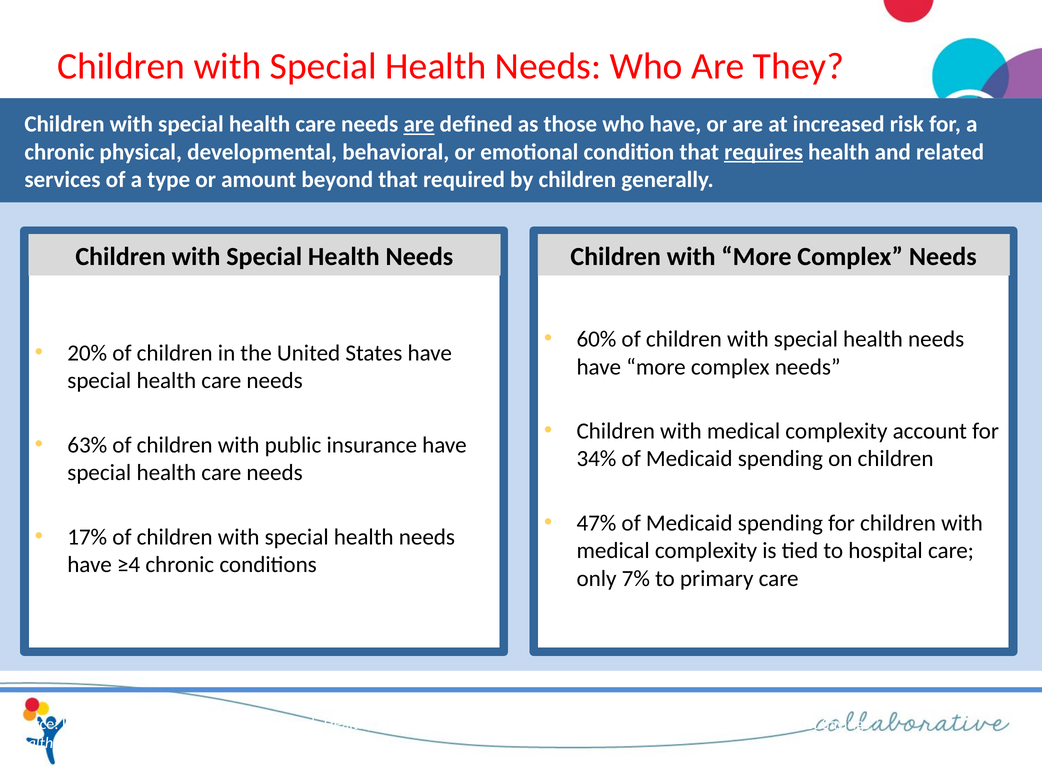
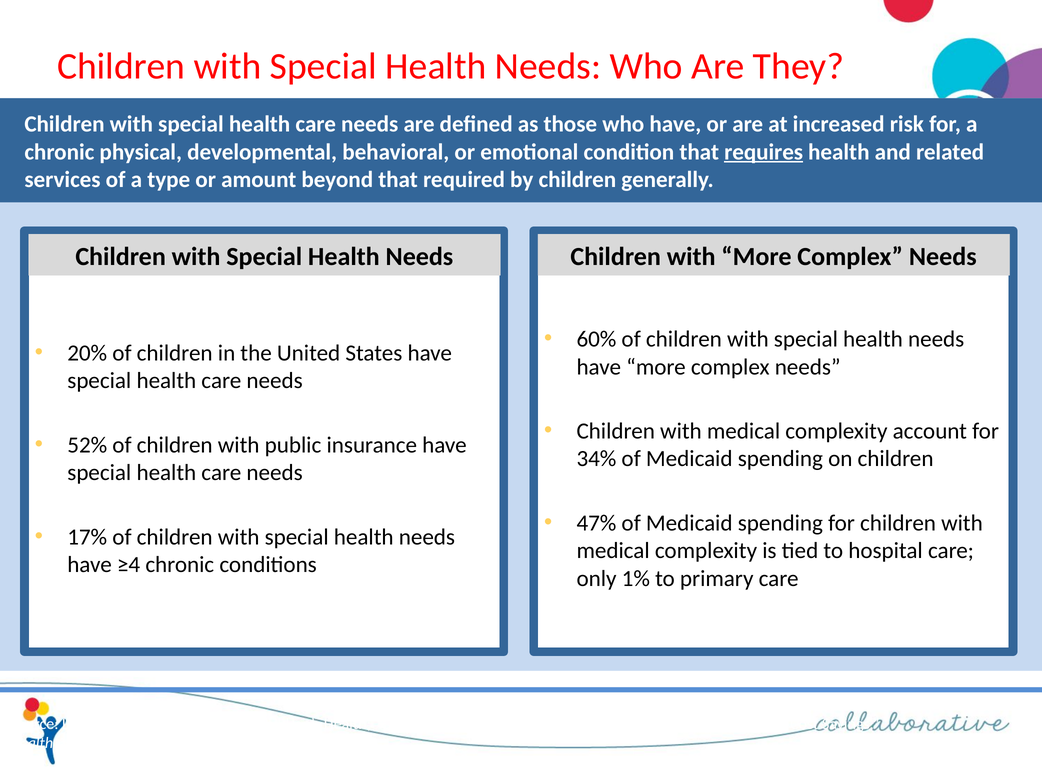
are at (419, 124) underline: present -> none
63%: 63% -> 52%
7%: 7% -> 1%
